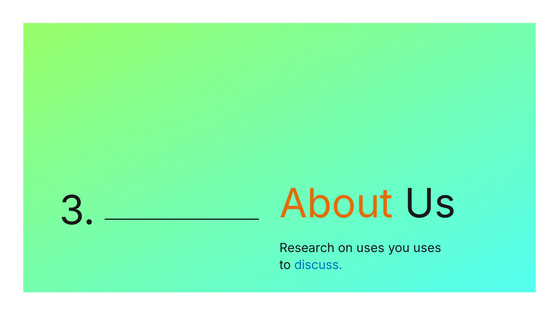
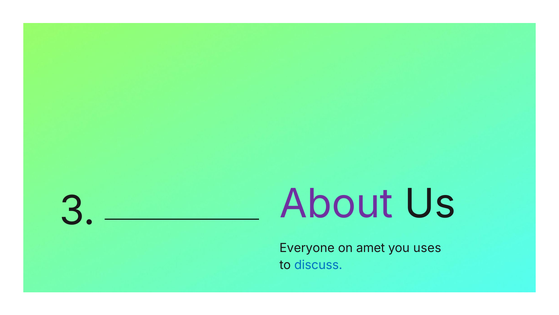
About colour: orange -> purple
Research: Research -> Everyone
on uses: uses -> amet
